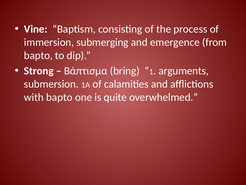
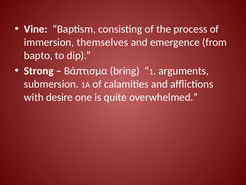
submerging: submerging -> themselves
with bapto: bapto -> desire
